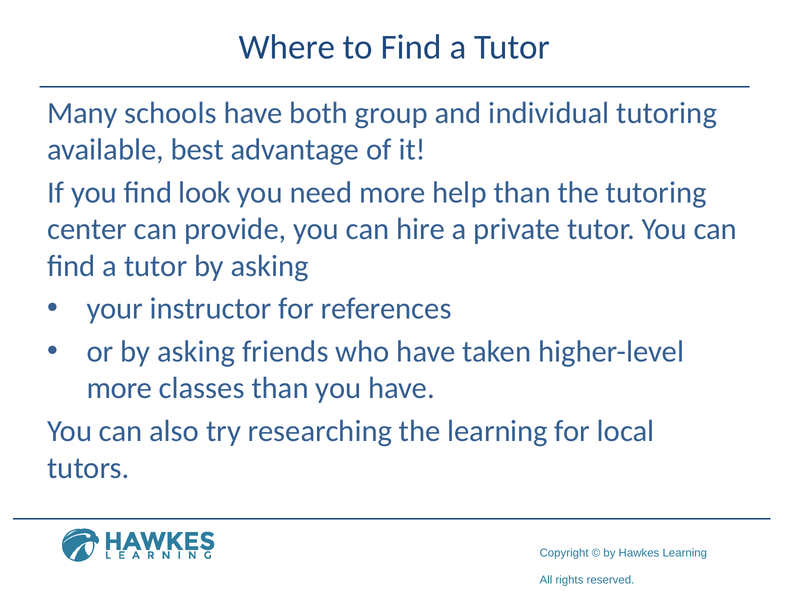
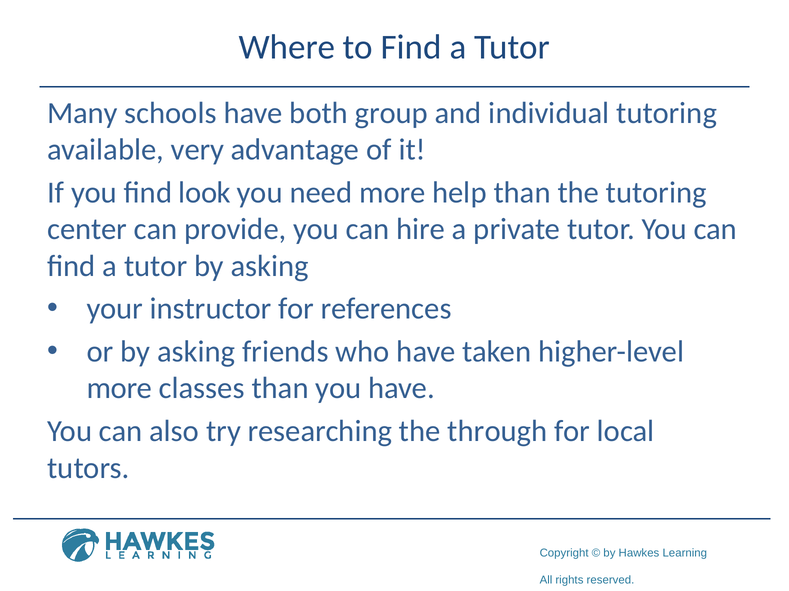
best: best -> very
the learning: learning -> through
